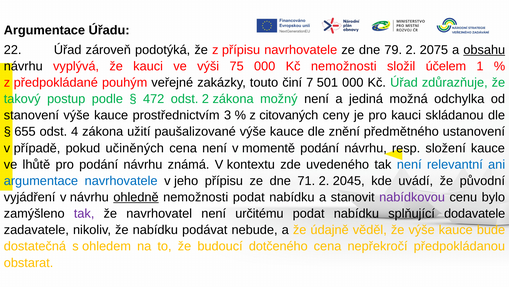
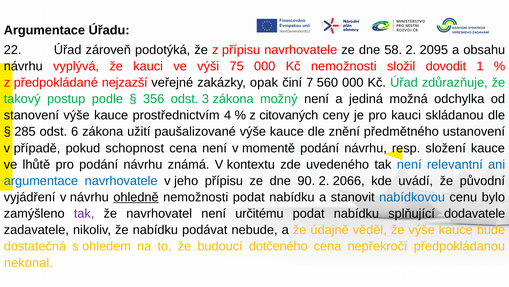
79: 79 -> 58
2075: 2075 -> 2095
obsahu underline: present -> none
účelem: účelem -> dovodit
pouhým: pouhým -> nejzazší
touto: touto -> opak
501: 501 -> 560
472: 472 -> 356
odst 2: 2 -> 3
3: 3 -> 4
655: 655 -> 285
4: 4 -> 6
učiněných: učiněných -> schopnost
71: 71 -> 90
2045: 2045 -> 2066
nabídkovou colour: purple -> blue
obstarat: obstarat -> nekonal
